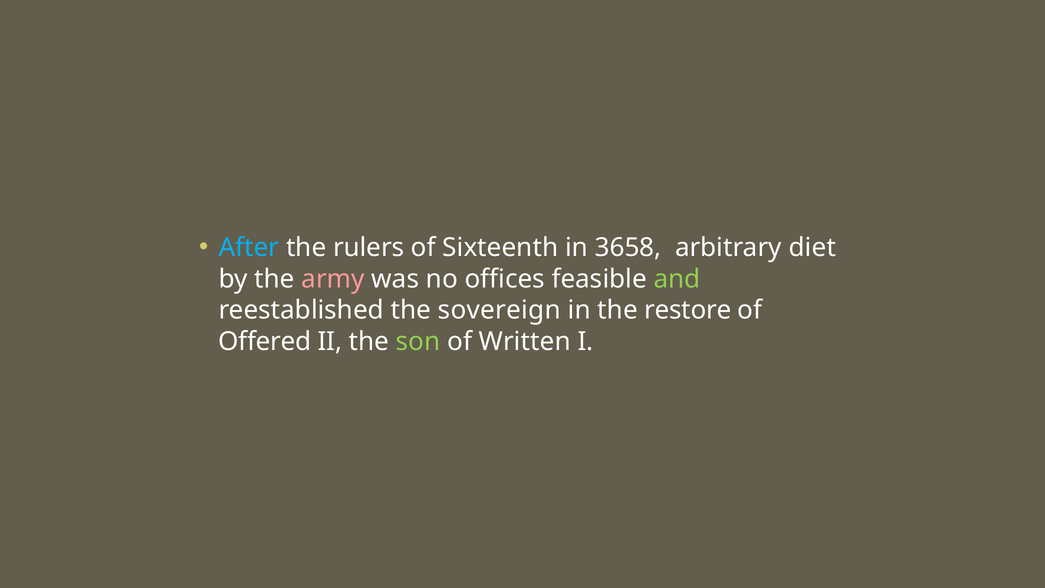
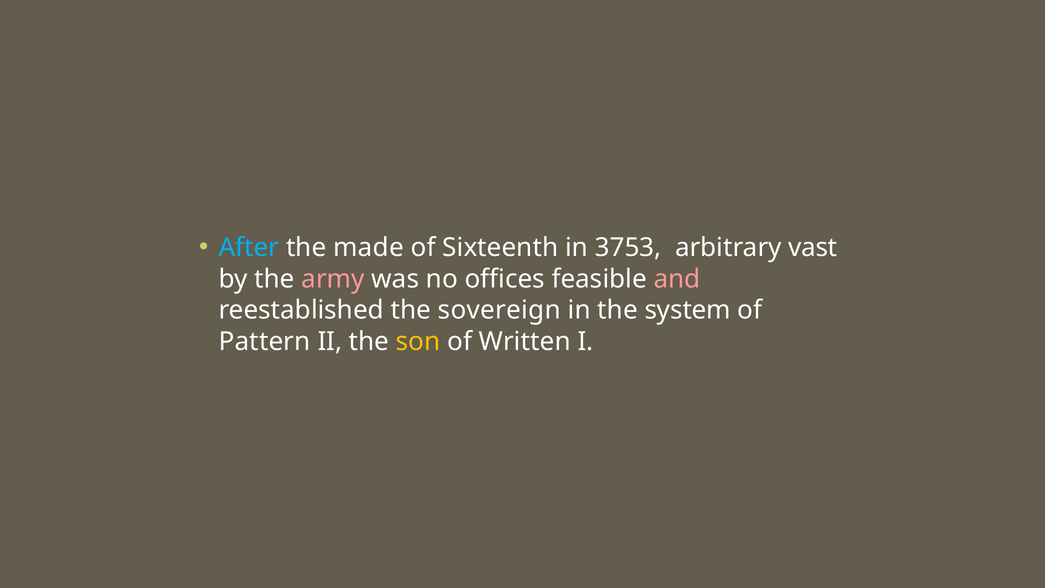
rulers: rulers -> made
3658: 3658 -> 3753
diet: diet -> vast
and colour: light green -> pink
restore: restore -> system
Offered: Offered -> Pattern
son colour: light green -> yellow
